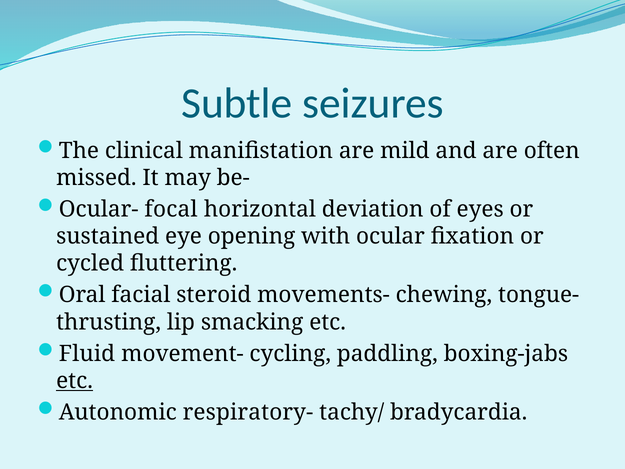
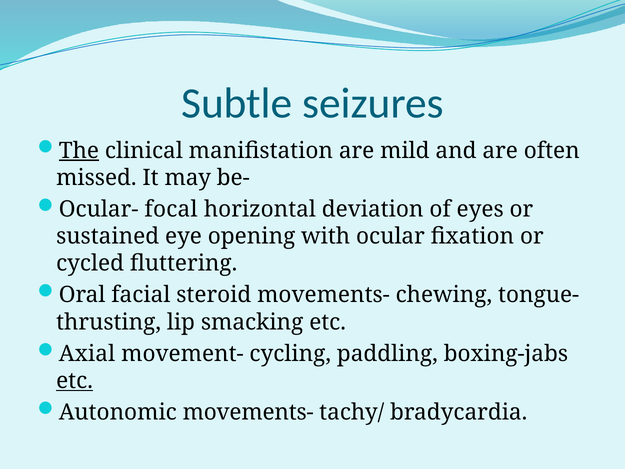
The underline: none -> present
Fluid: Fluid -> Axial
Autonomic respiratory-: respiratory- -> movements-
